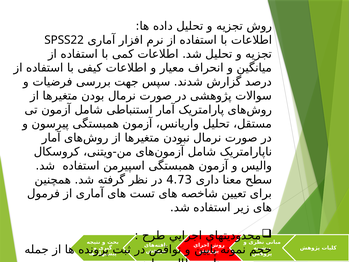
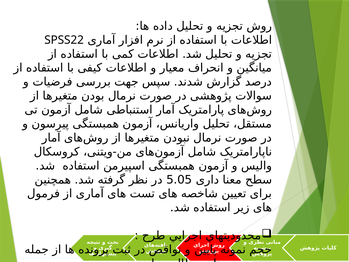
4.73: 4.73 -> 5.05
